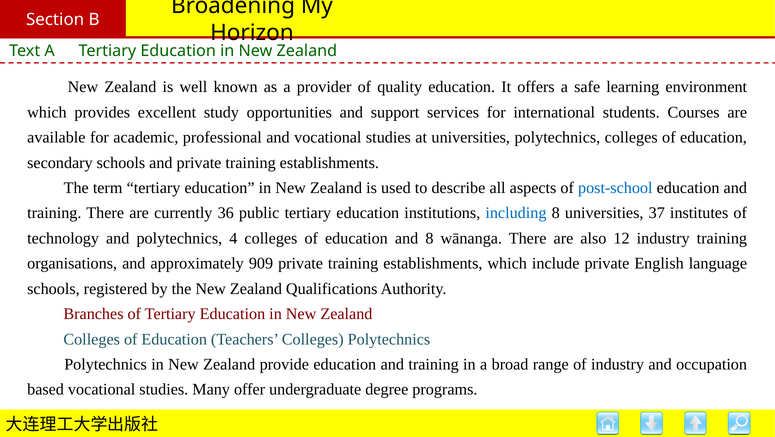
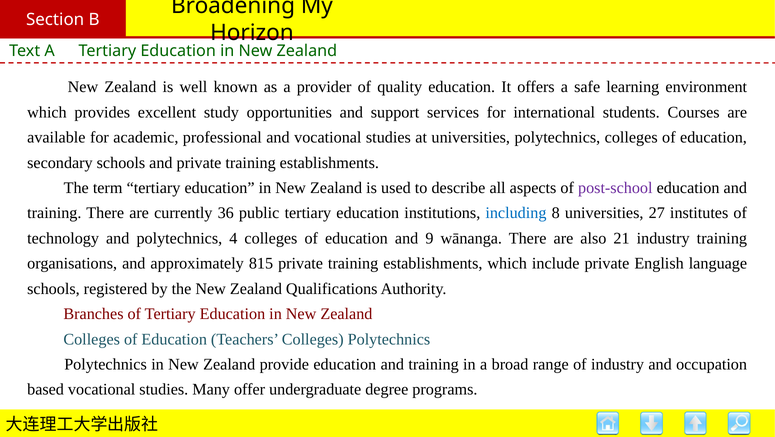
post-school colour: blue -> purple
37: 37 -> 27
and 8: 8 -> 9
12: 12 -> 21
909: 909 -> 815
